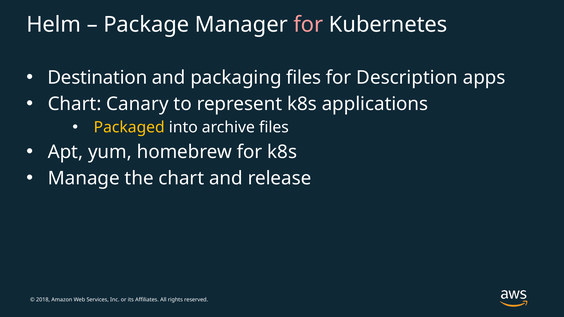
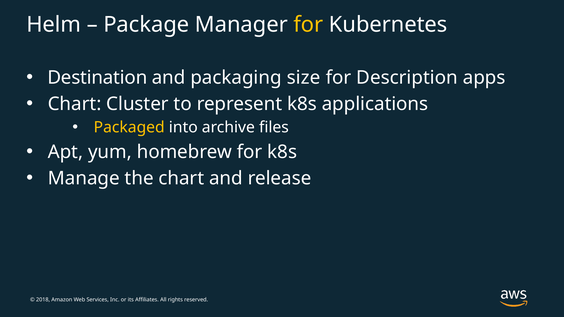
for at (308, 25) colour: pink -> yellow
packaging files: files -> size
Canary: Canary -> Cluster
